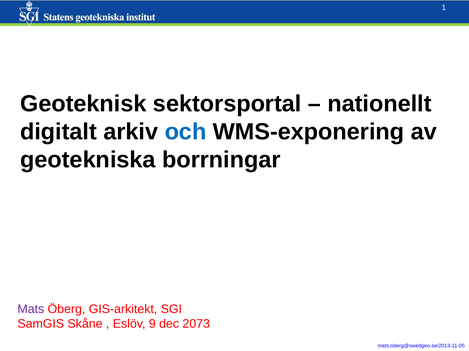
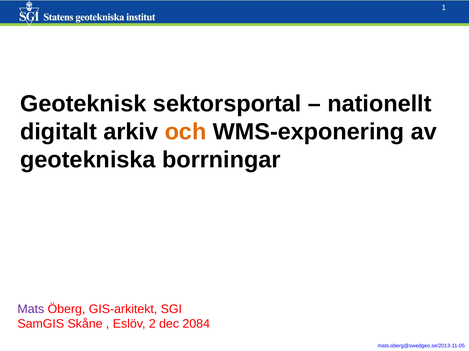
och colour: blue -> orange
9: 9 -> 2
2073: 2073 -> 2084
